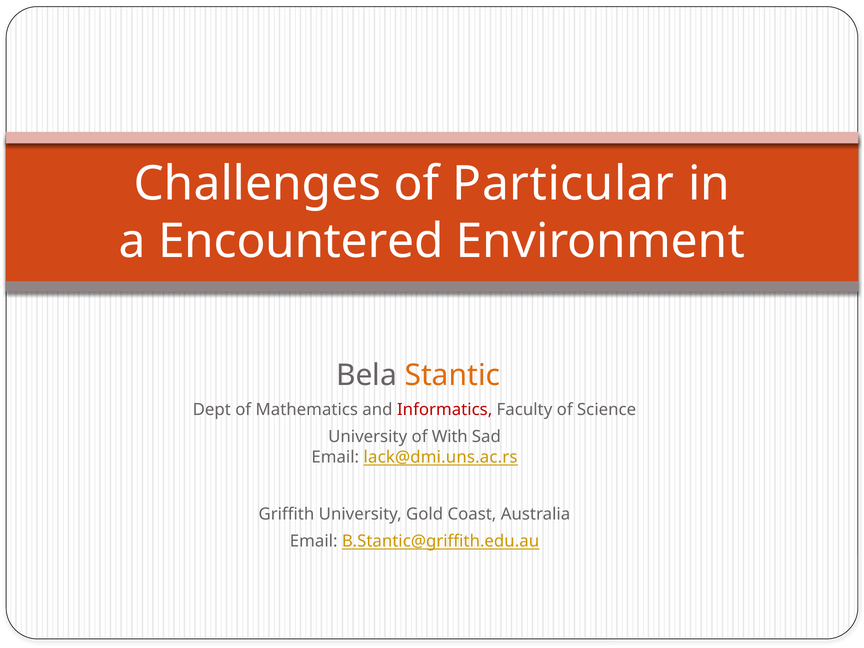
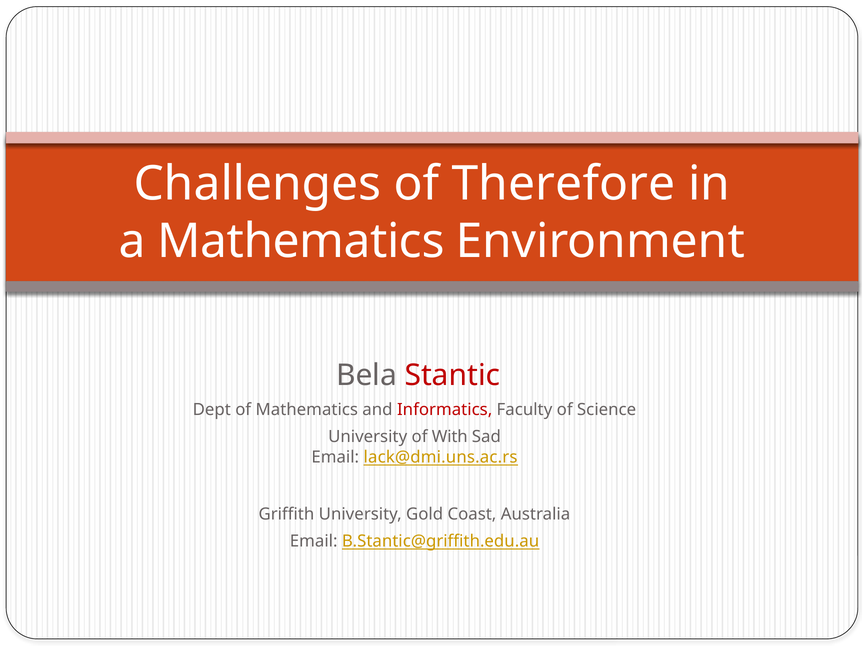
Particular: Particular -> Therefore
a Encountered: Encountered -> Mathematics
Stantic colour: orange -> red
